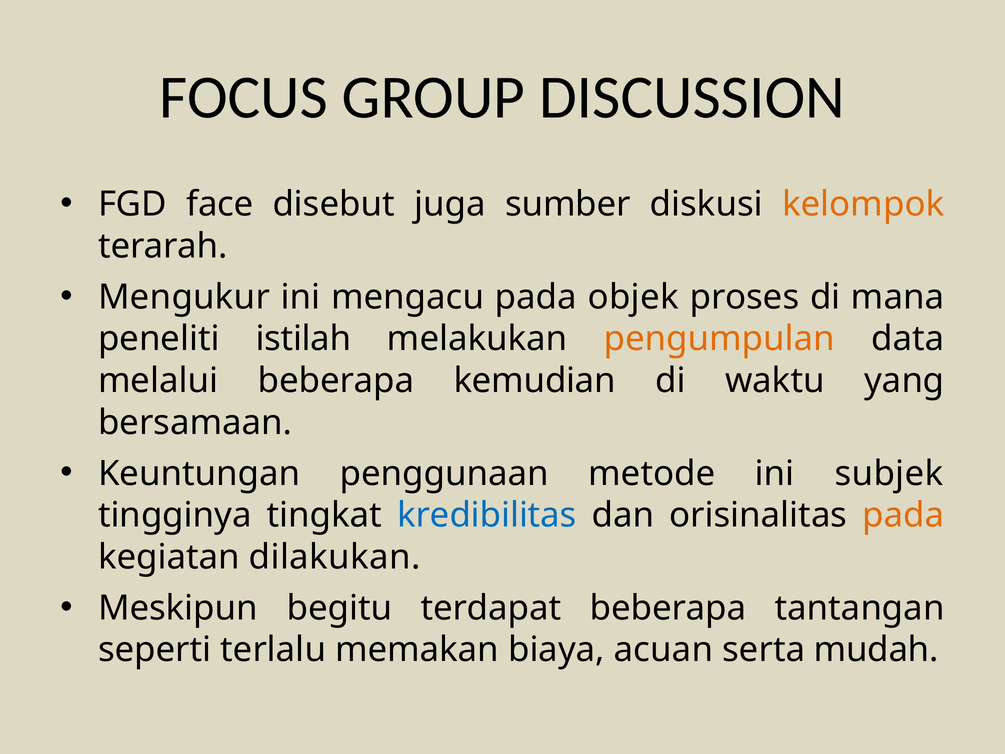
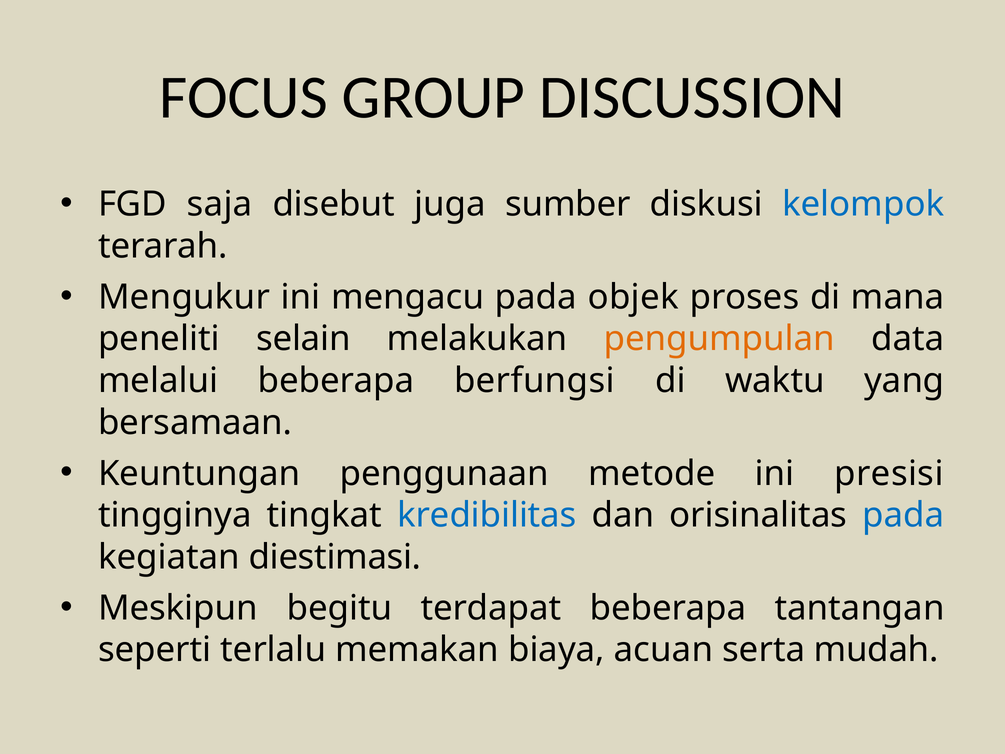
face: face -> saja
kelompok colour: orange -> blue
istilah: istilah -> selain
kemudian: kemudian -> berfungsi
subjek: subjek -> presisi
pada at (903, 515) colour: orange -> blue
dilakukan: dilakukan -> diestimasi
